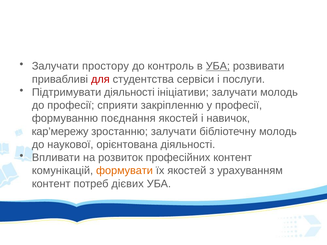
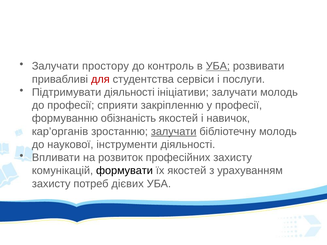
поєднання: поєднання -> обізнаність
кар’мережу: кар’мережу -> кар’органів
залучати at (174, 132) underline: none -> present
орієнтована: орієнтована -> інструменти
професійних контент: контент -> захисту
формувати colour: orange -> black
контент at (51, 184): контент -> захисту
